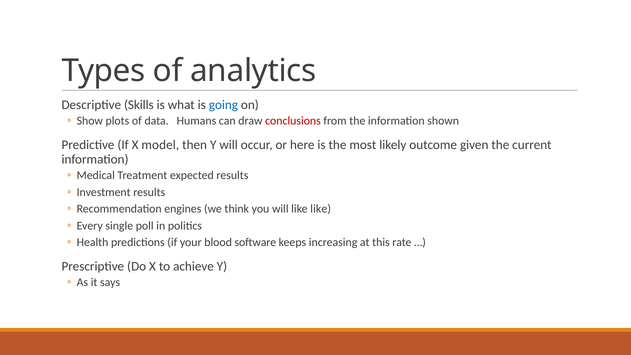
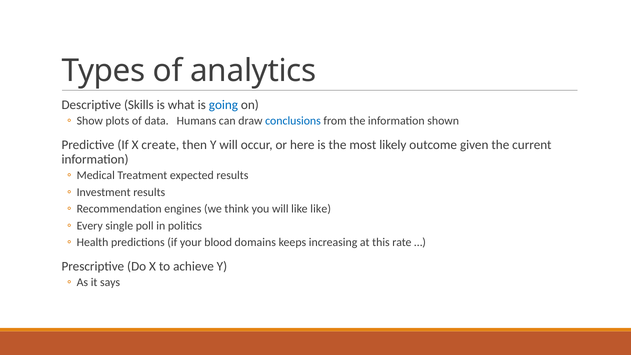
conclusions colour: red -> blue
model: model -> create
software: software -> domains
